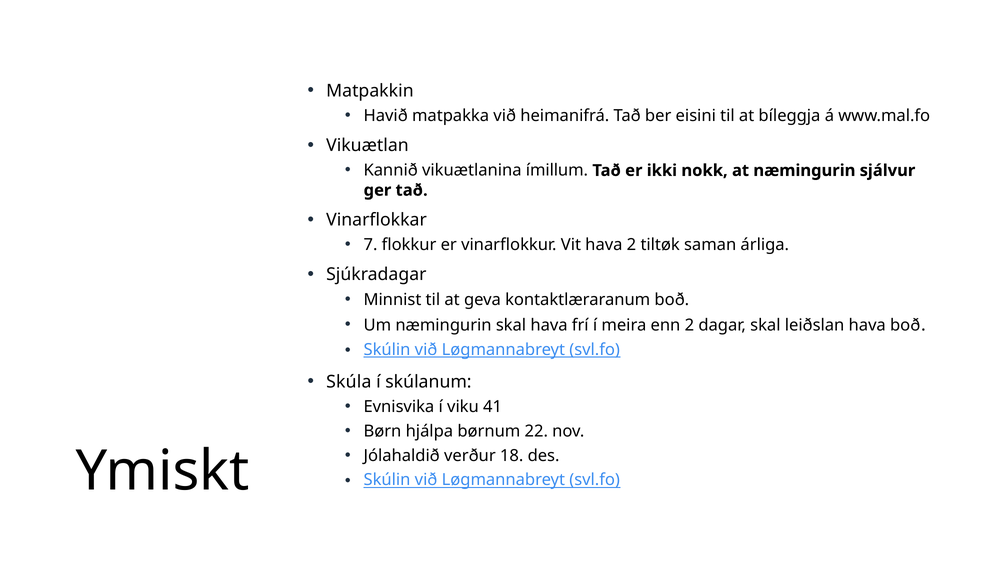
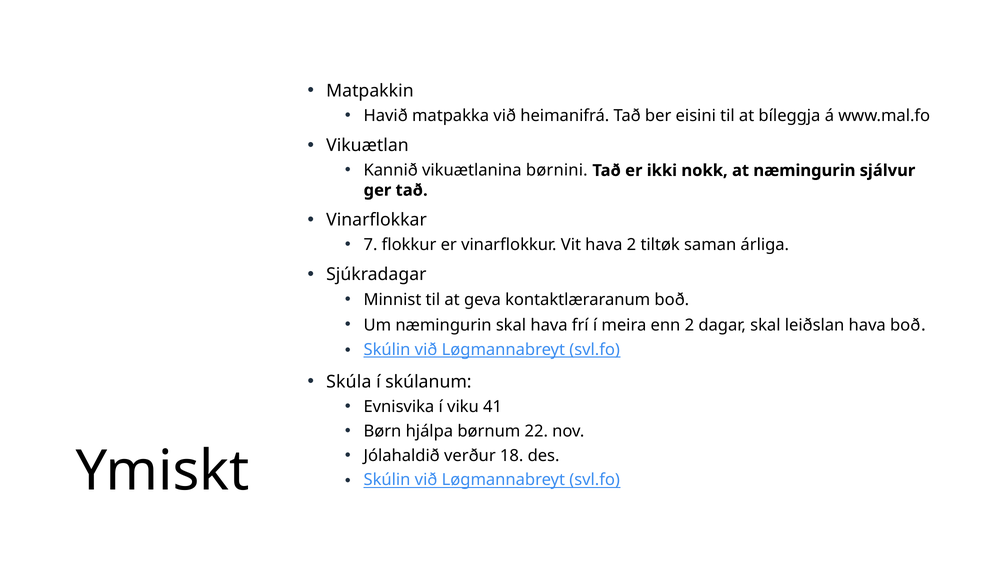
ímillum: ímillum -> børnini
